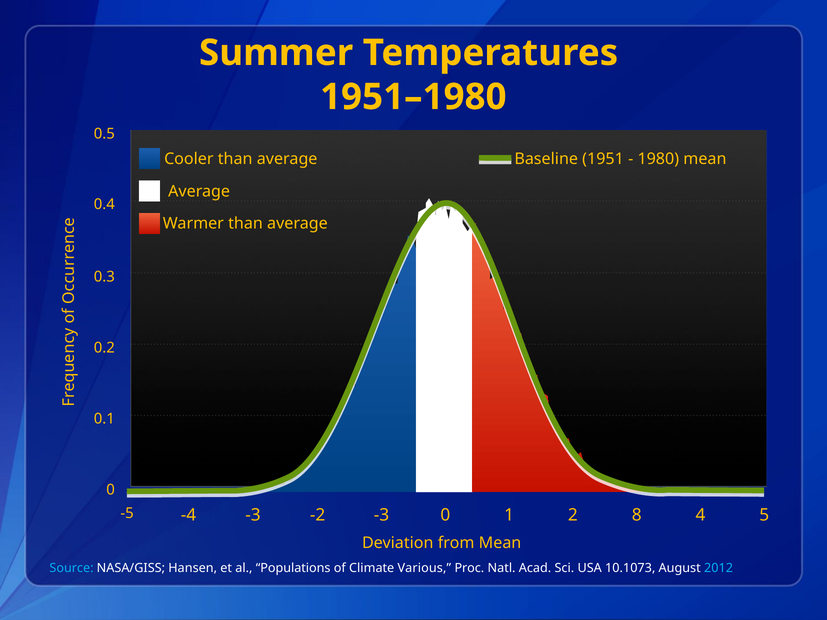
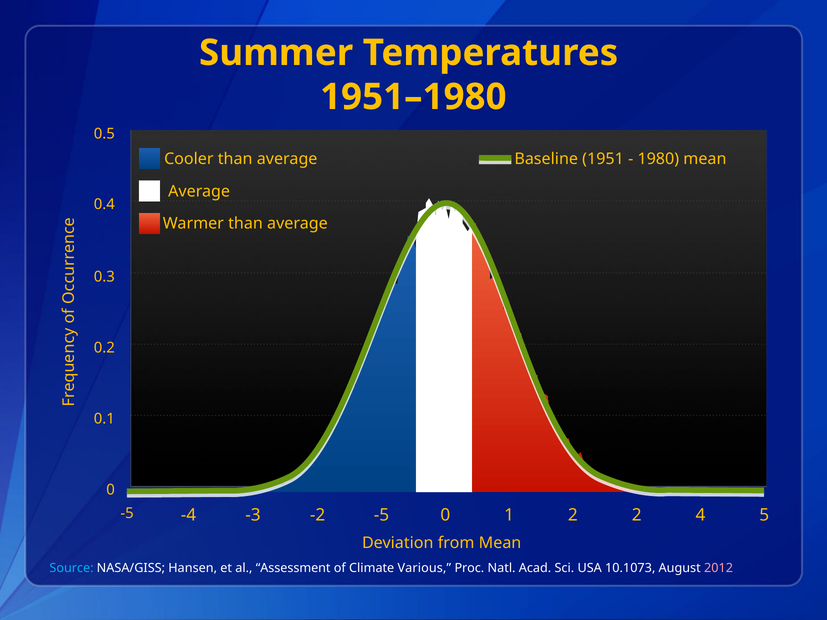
-3 at (381, 515): -3 -> -5
2 8: 8 -> 2
Populations: Populations -> Assessment
2012 colour: light blue -> pink
